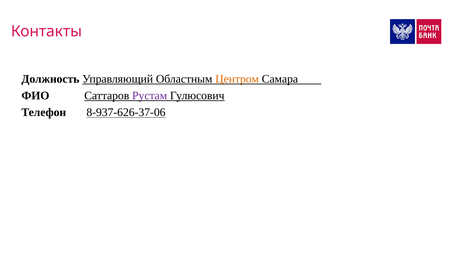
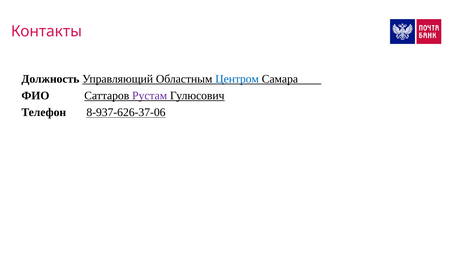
Центром colour: orange -> blue
